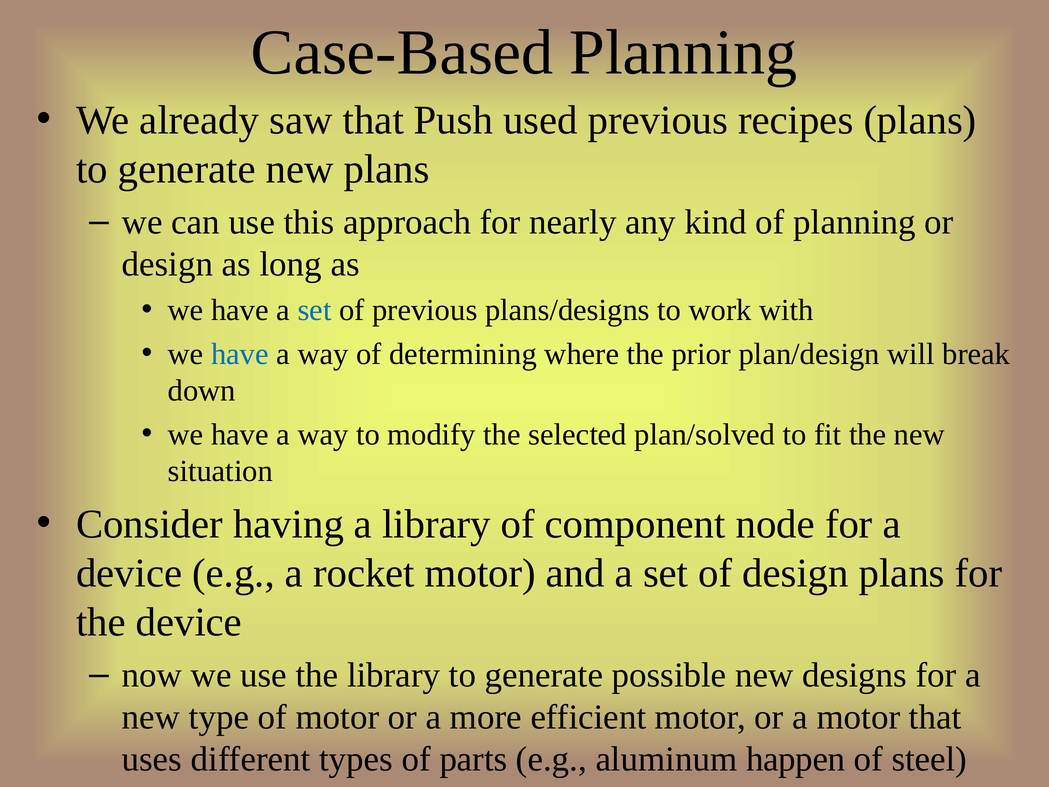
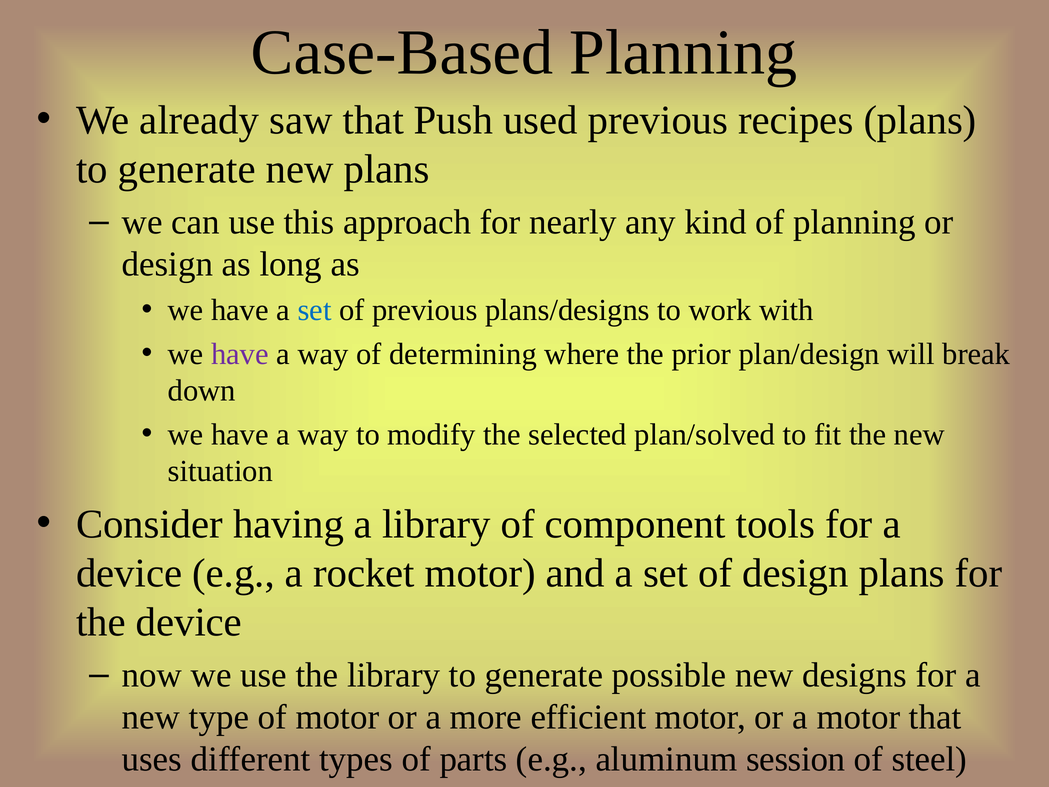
have at (240, 354) colour: blue -> purple
node: node -> tools
happen: happen -> session
